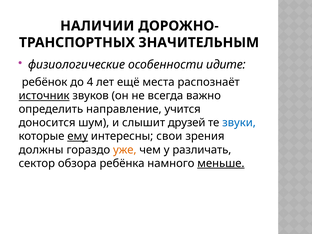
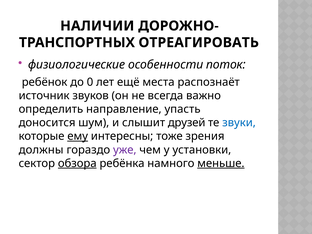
ЗНАЧИТЕЛЬНЫМ: ЗНАЧИТЕЛЬНЫМ -> ОТРЕАГИРОВАТЬ
идите: идите -> поток
4: 4 -> 0
источник underline: present -> none
учится: учится -> упасть
свои: свои -> тоже
уже colour: orange -> purple
различать: различать -> установки
обзора underline: none -> present
